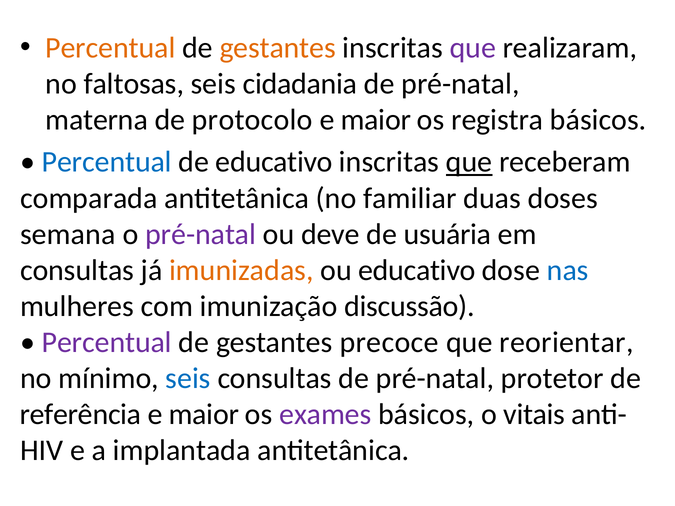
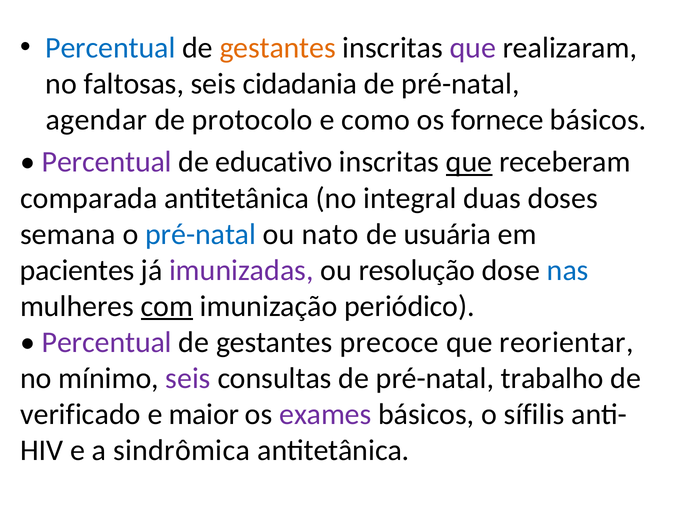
Percentual at (110, 48) colour: orange -> blue
materna: materna -> agendar
maior at (376, 120): maior -> como
registra: registra -> fornece
Percentual at (107, 162) colour: blue -> purple
familiar: familiar -> integral
pré-natal at (201, 234) colour: purple -> blue
deve: deve -> nato
consultas at (77, 270): consultas -> pacientes
imunizadas colour: orange -> purple
ou educativo: educativo -> resolução
com underline: none -> present
discussão: discussão -> periódico
seis at (188, 378) colour: blue -> purple
protetor: protetor -> trabalho
referência: referência -> verificado
vitais: vitais -> sífilis
implantada: implantada -> sindrômica
